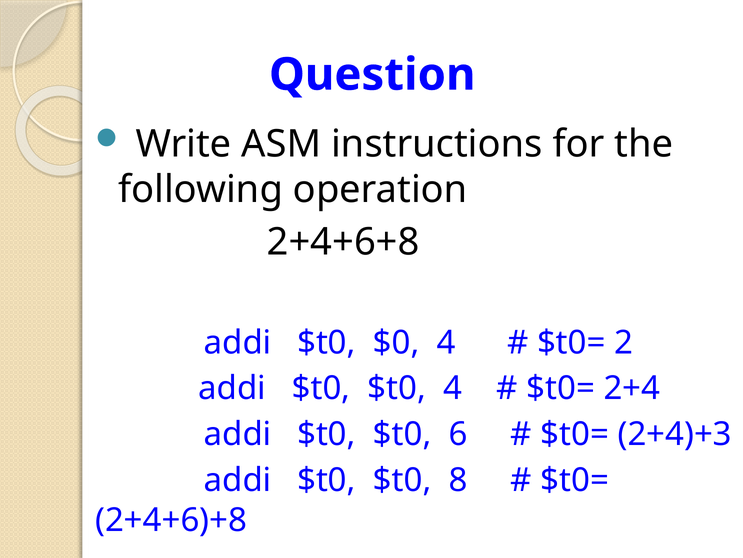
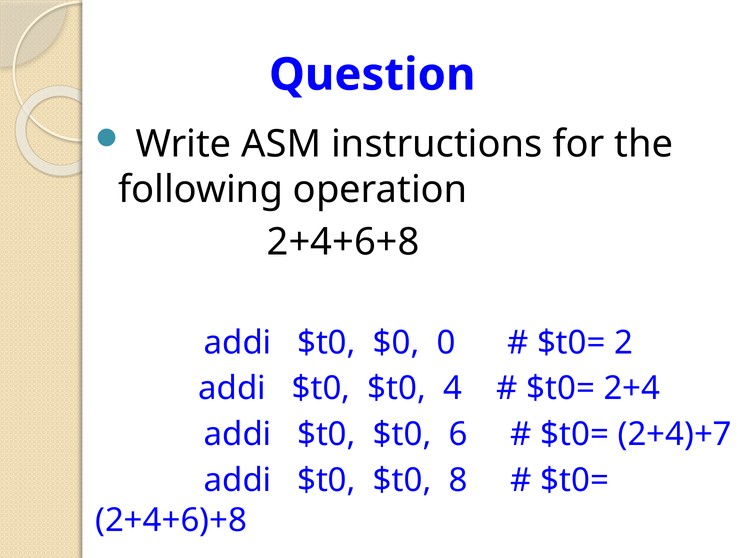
$0 4: 4 -> 0
2+4)+3: 2+4)+3 -> 2+4)+7
